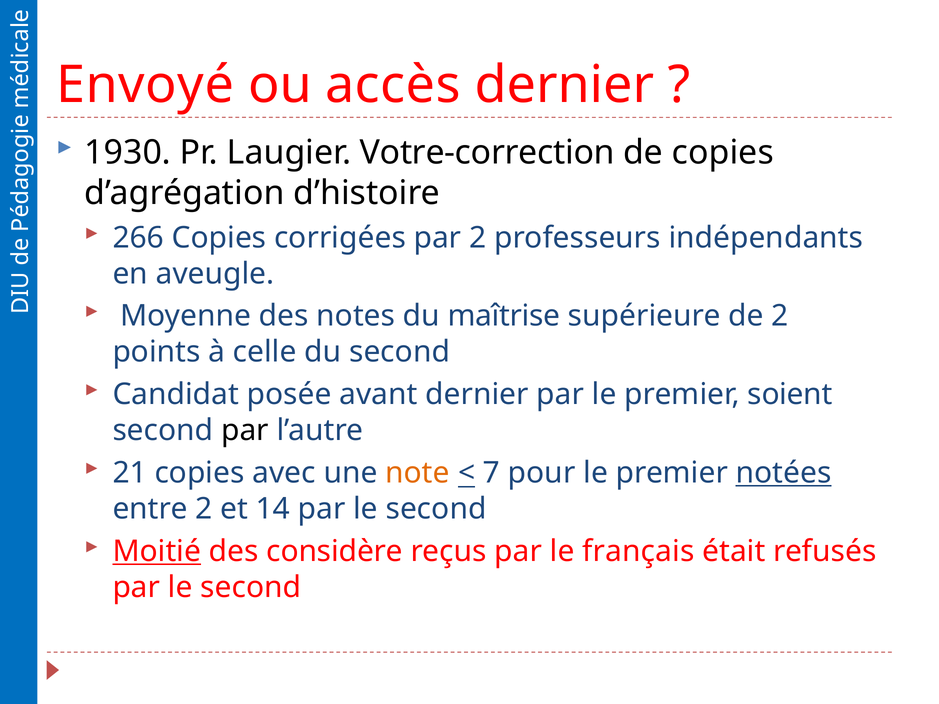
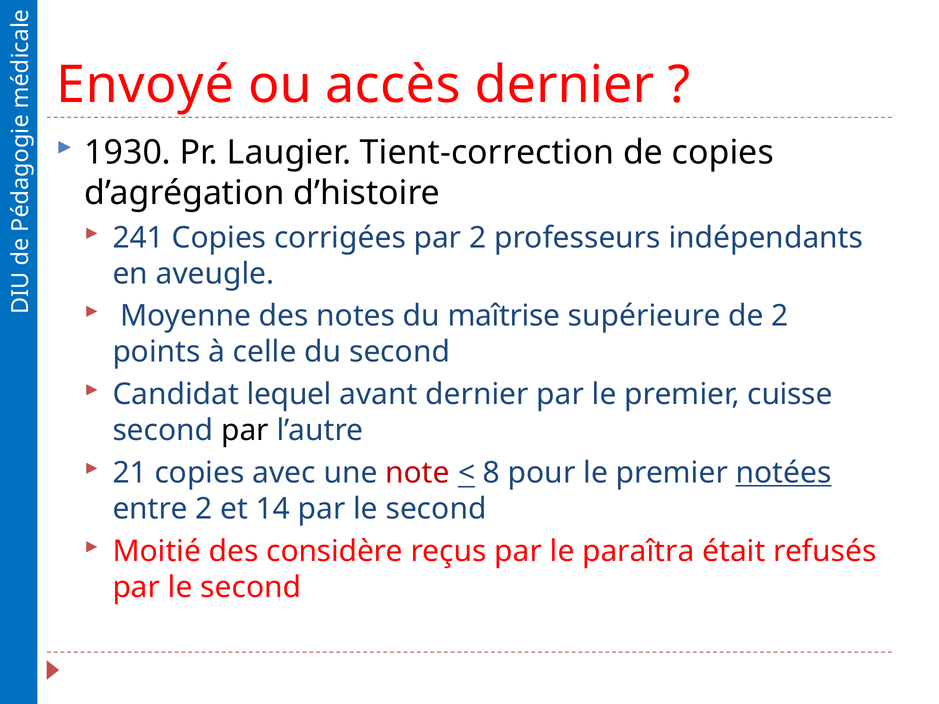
Votre-correction: Votre-correction -> Tient-correction
266: 266 -> 241
posée: posée -> lequel
soient: soient -> cuisse
note colour: orange -> red
7: 7 -> 8
Moitié underline: present -> none
français: français -> paraîtra
